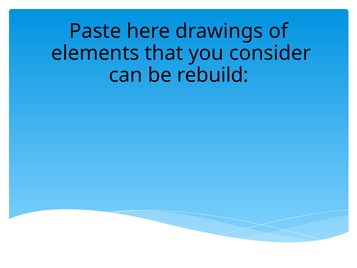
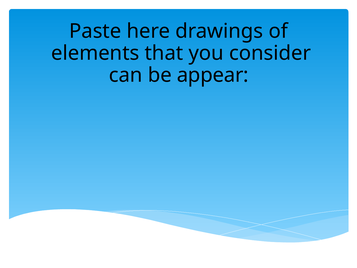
rebuild: rebuild -> appear
